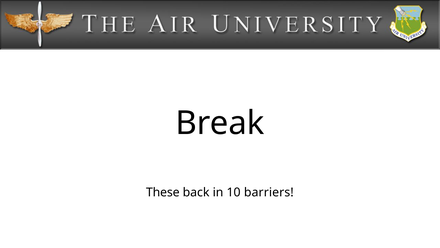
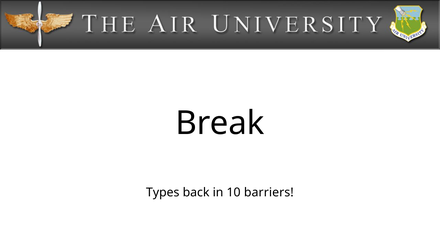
These: These -> Types
